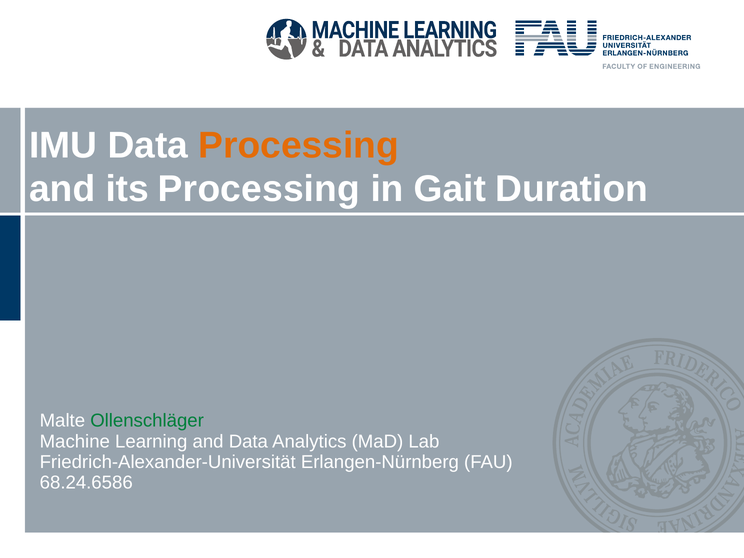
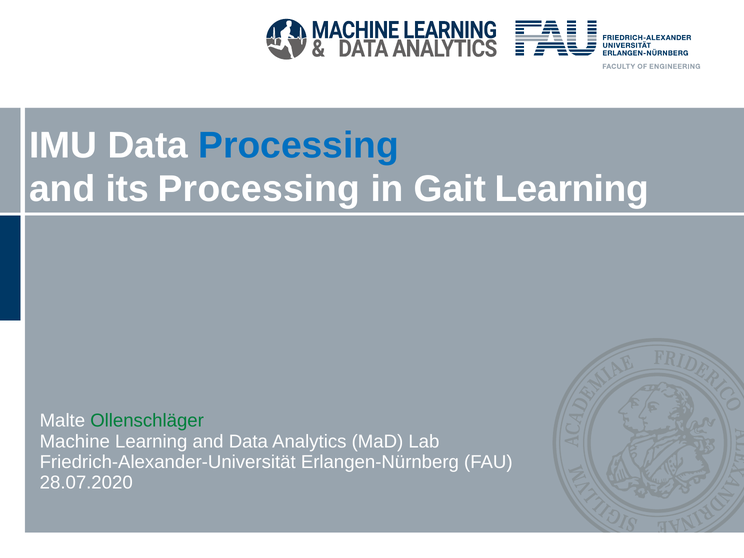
Processing at (299, 146) colour: orange -> blue
Gait Duration: Duration -> Learning
68.24.6586: 68.24.6586 -> 28.07.2020
